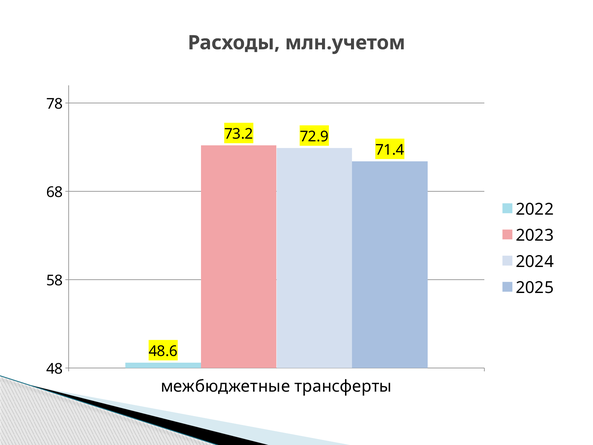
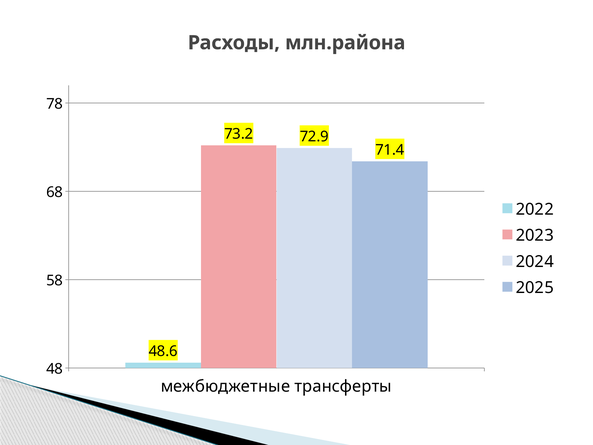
млн.учетом: млн.учетом -> млн.района
